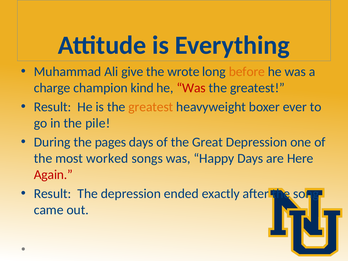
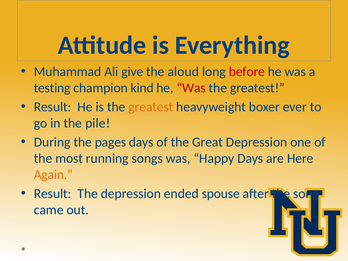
wrote: wrote -> aloud
before colour: orange -> red
charge: charge -> testing
worked: worked -> running
Again colour: red -> orange
exactly: exactly -> spouse
